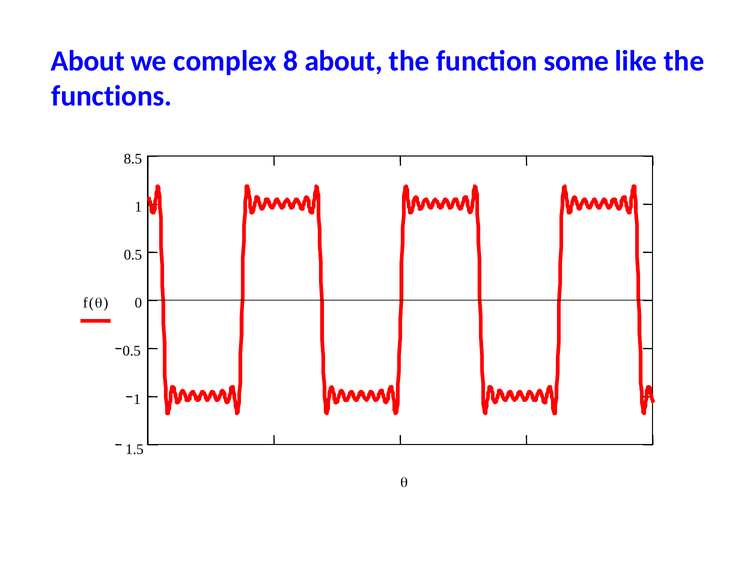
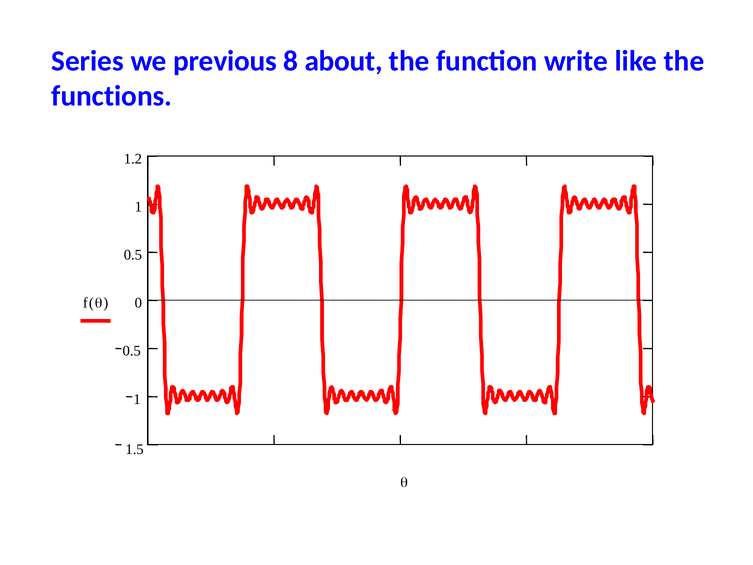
About at (88, 61): About -> Series
complex: complex -> previous
some: some -> write
8.5: 8.5 -> 1.2
